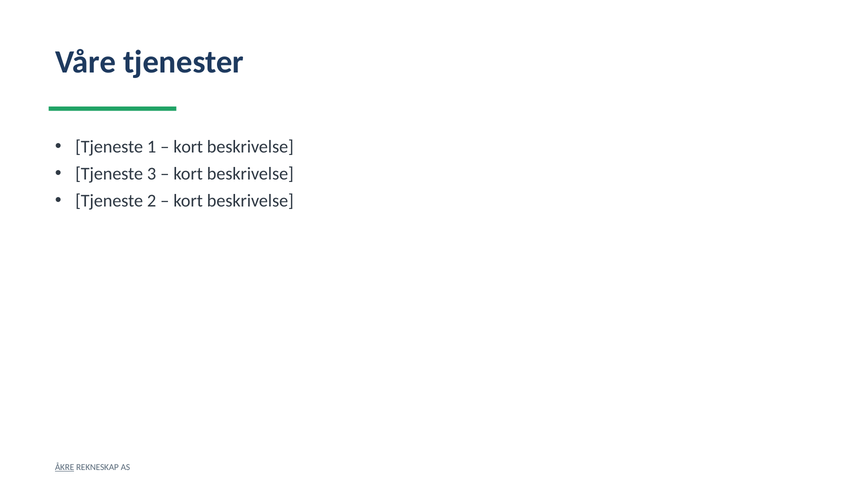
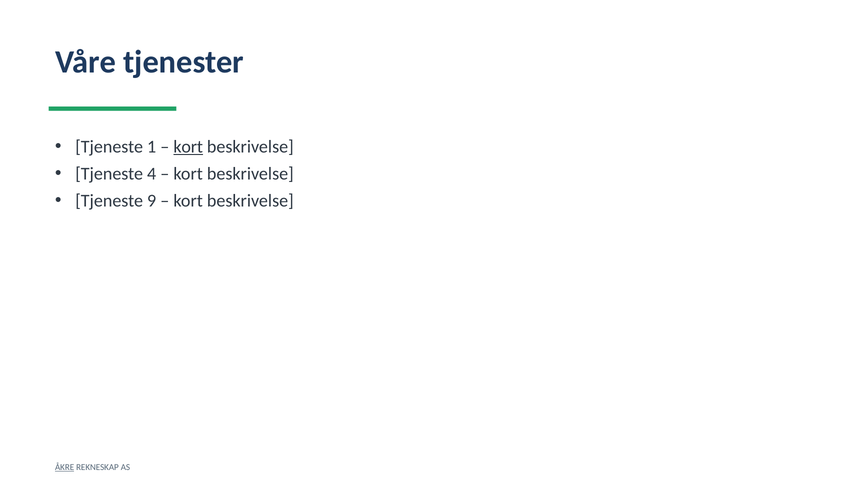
kort at (188, 147) underline: none -> present
3: 3 -> 4
2: 2 -> 9
